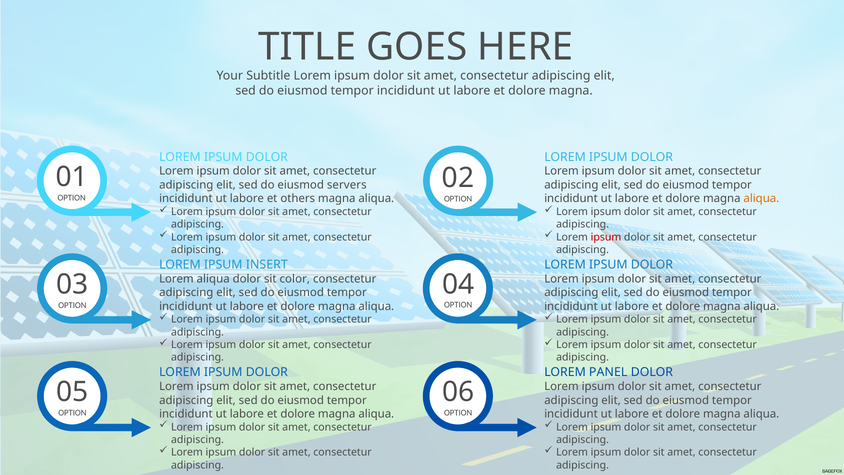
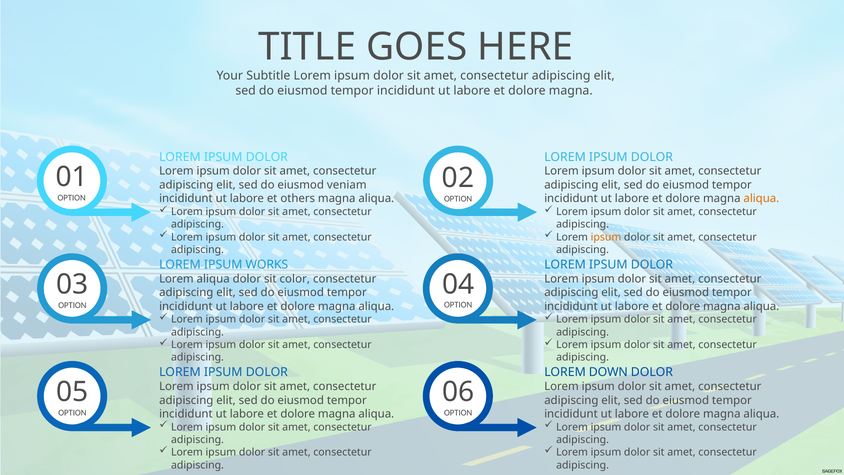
servers: servers -> veniam
ipsum at (606, 237) colour: red -> orange
INSERT: INSERT -> WORKS
PANEL: PANEL -> DOWN
